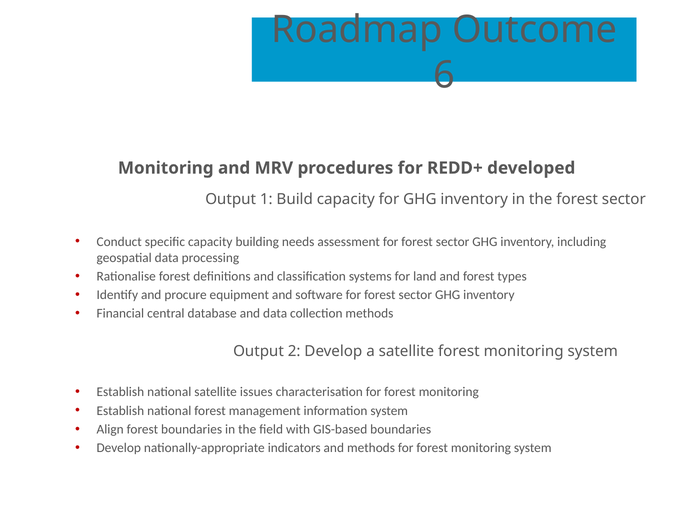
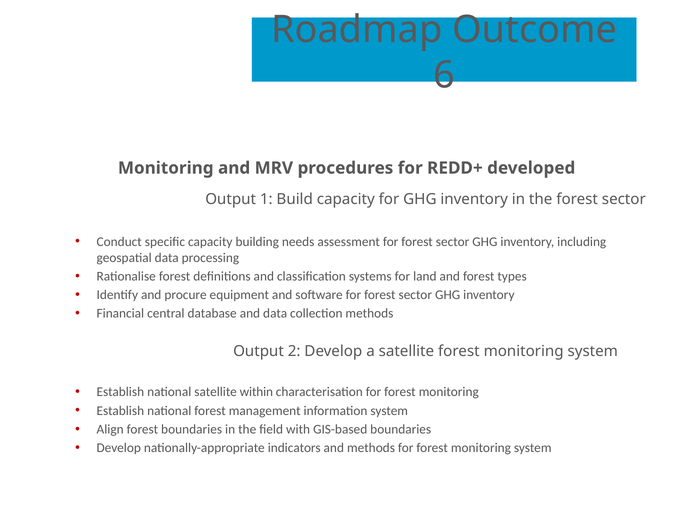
issues: issues -> within
